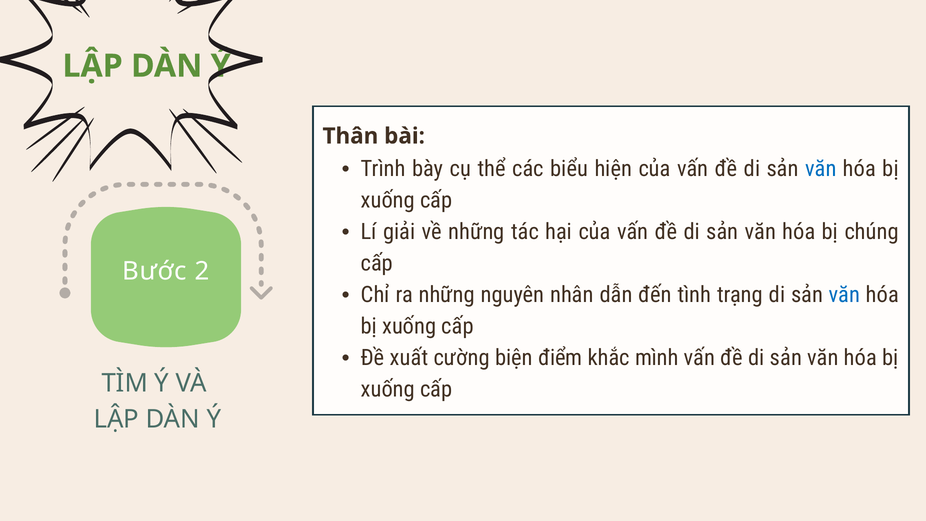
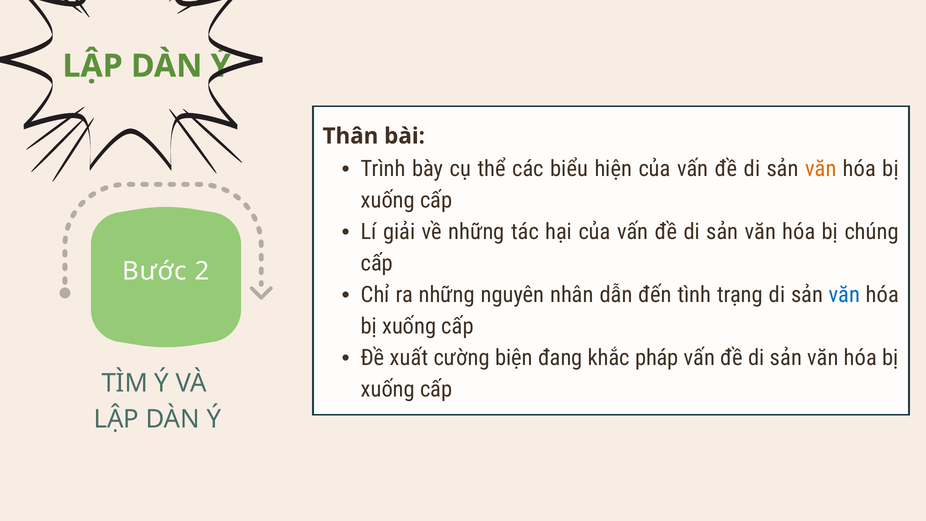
văn at (821, 169) colour: blue -> orange
điểm: điểm -> đang
mình: mình -> pháp
